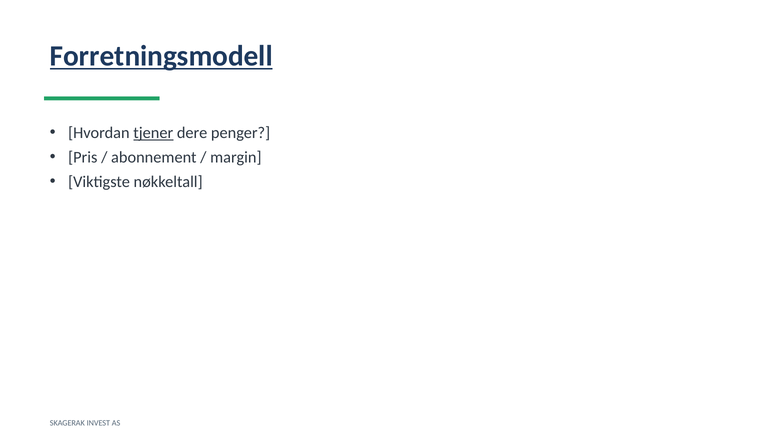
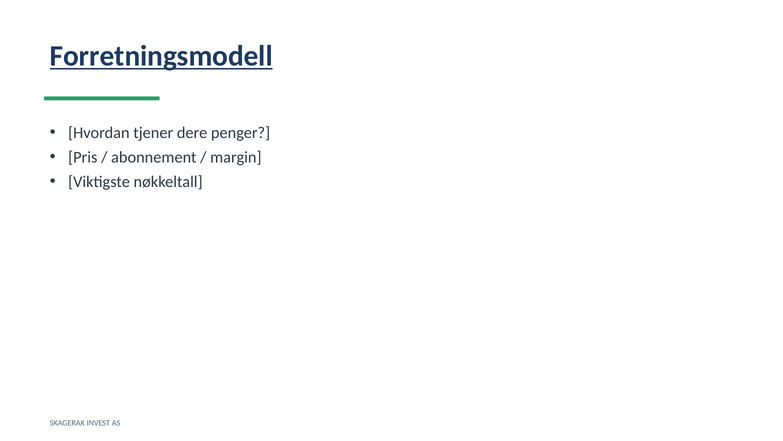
tjener underline: present -> none
